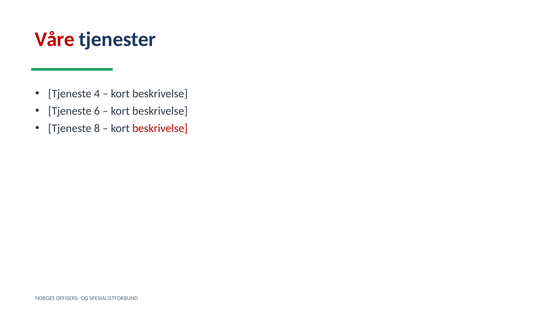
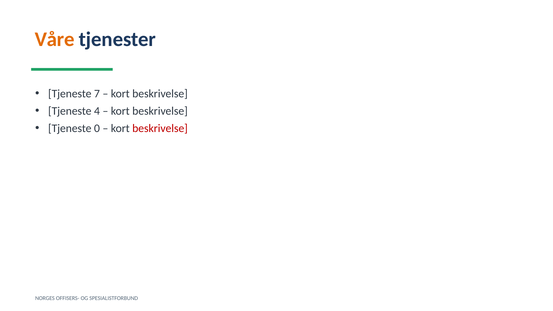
Våre colour: red -> orange
4: 4 -> 7
6: 6 -> 4
8: 8 -> 0
